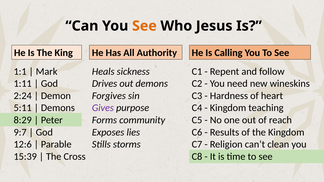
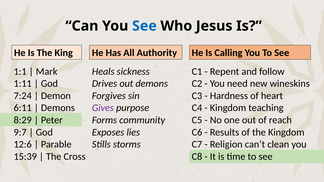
See at (144, 26) colour: orange -> blue
2:24: 2:24 -> 7:24
5:11: 5:11 -> 6:11
